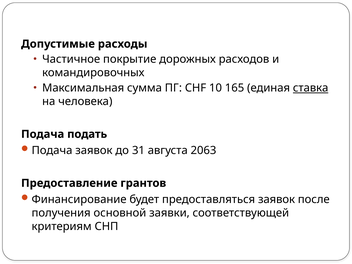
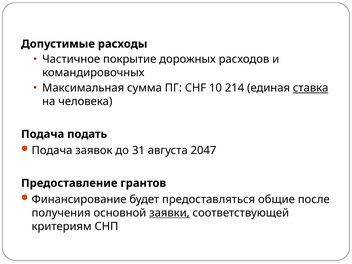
165: 165 -> 214
2063: 2063 -> 2047
предоставляться заявок: заявок -> общие
заявки underline: none -> present
